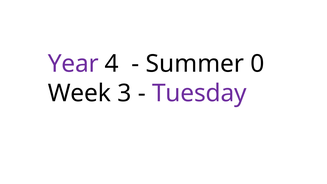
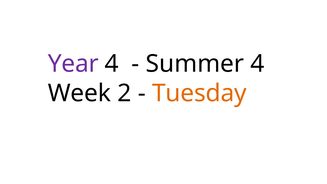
Summer 0: 0 -> 4
3: 3 -> 2
Tuesday colour: purple -> orange
